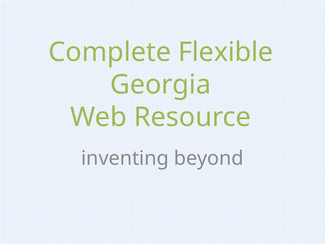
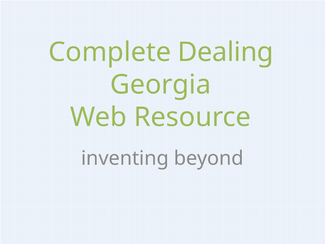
Flexible: Flexible -> Dealing
